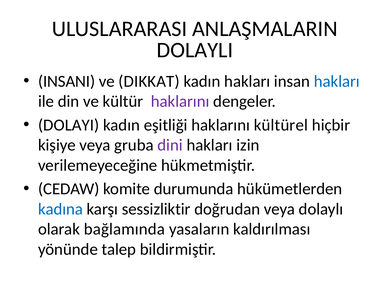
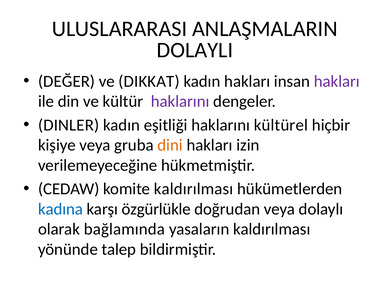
INSANI: INSANI -> DEĞER
hakları at (337, 81) colour: blue -> purple
DOLAYI: DOLAYI -> DINLER
dini colour: purple -> orange
komite durumunda: durumunda -> kaldırılması
sessizliktir: sessizliktir -> özgürlükle
